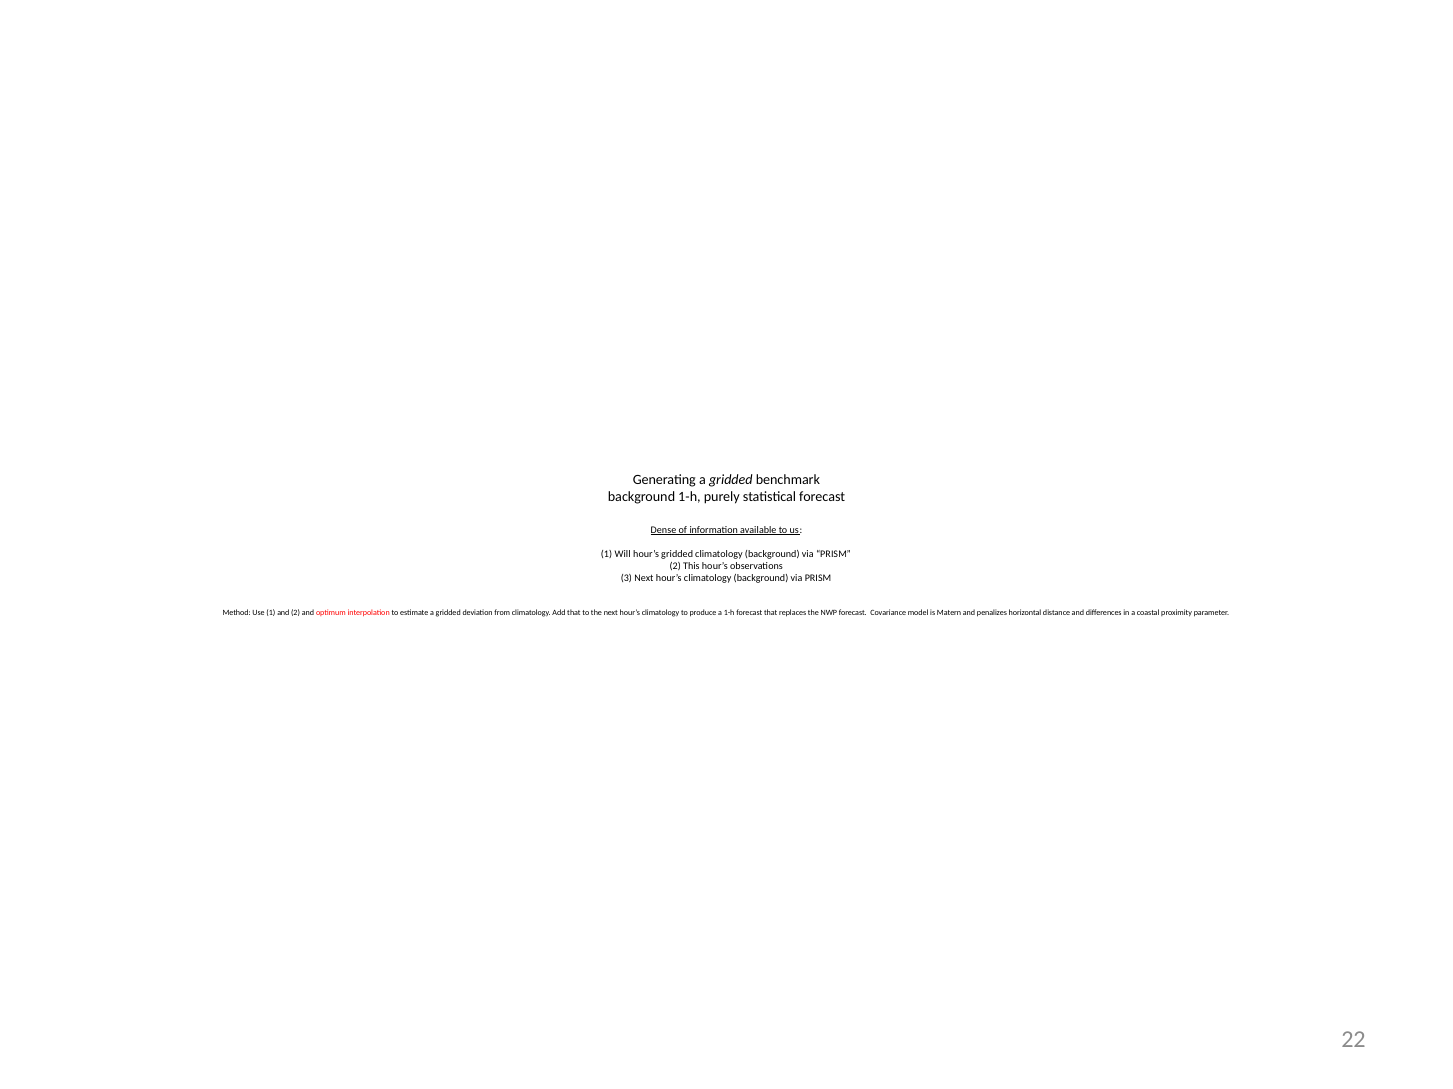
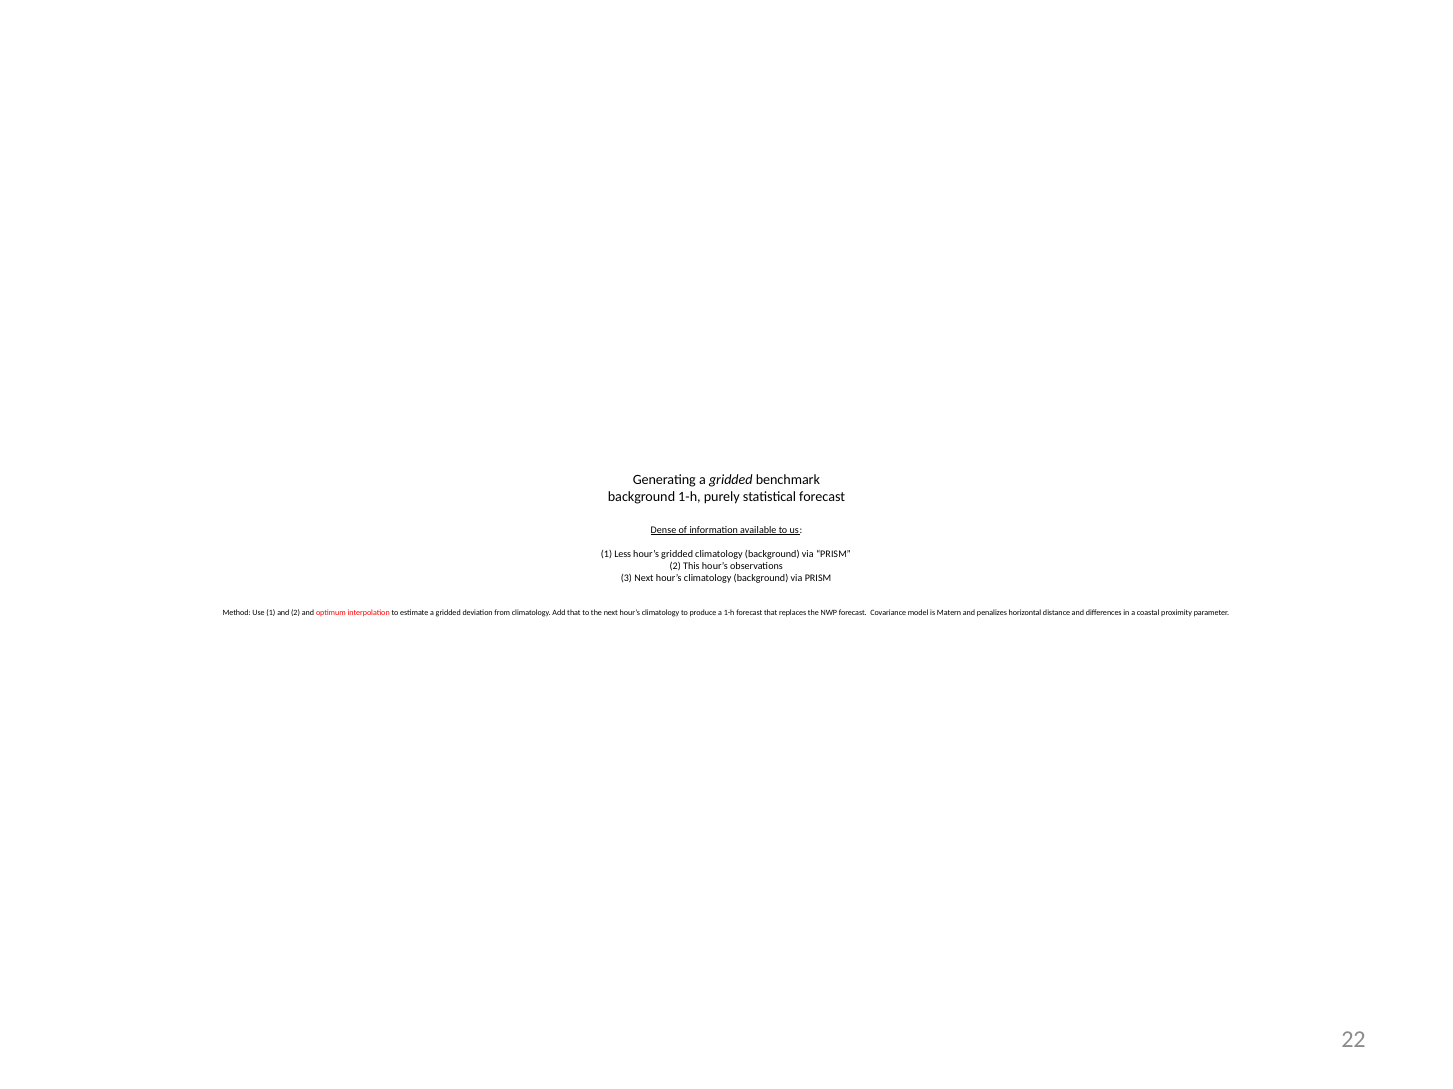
Will: Will -> Less
